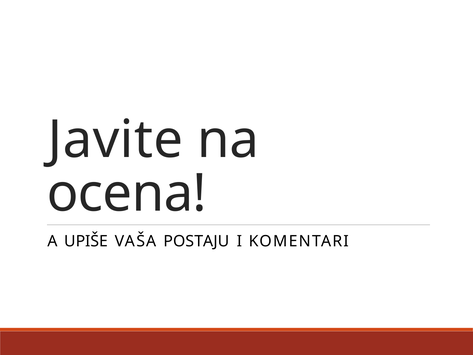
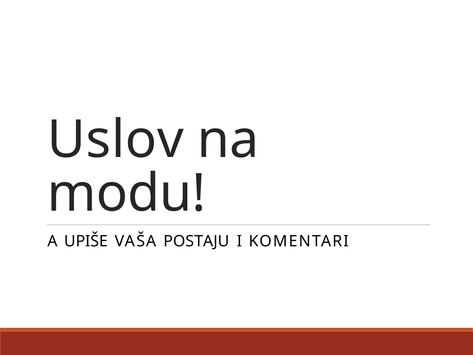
Javite: Javite -> Uslov
ocena: ocena -> modu
